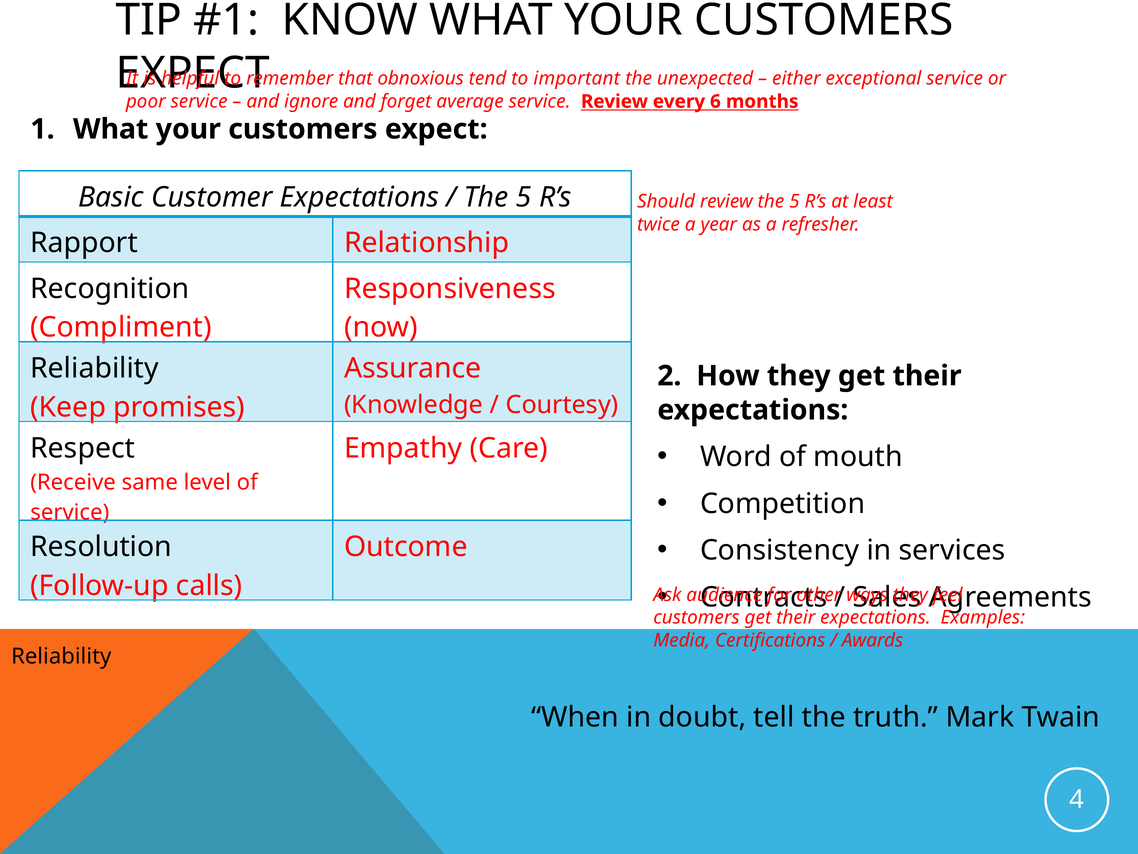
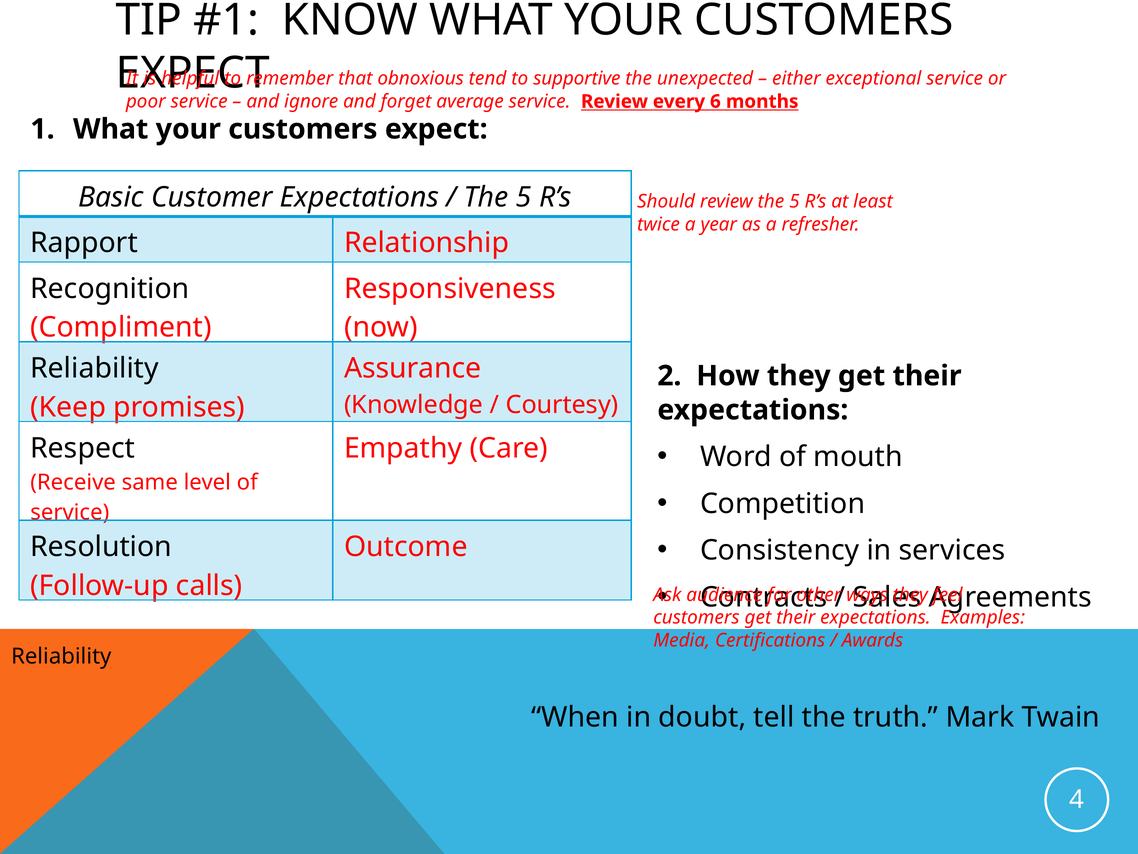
important: important -> supportive
